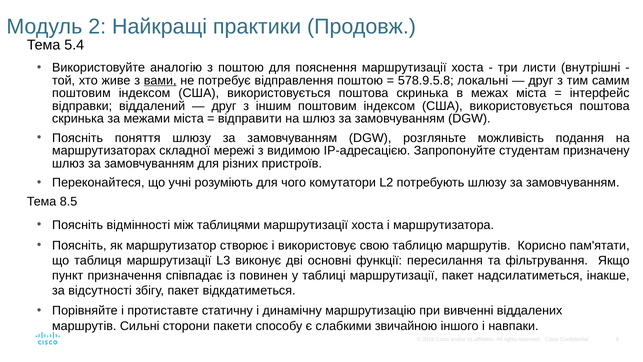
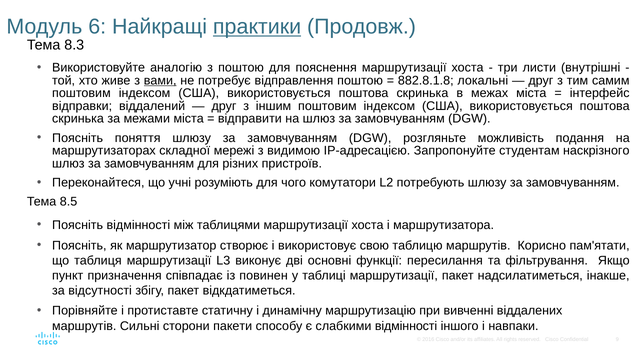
2: 2 -> 6
практики underline: none -> present
5.4: 5.4 -> 8.3
578.9.5.8: 578.9.5.8 -> 882.8.1.8
призначену: призначену -> наскрізного
слабкими звичайною: звичайною -> відмінності
